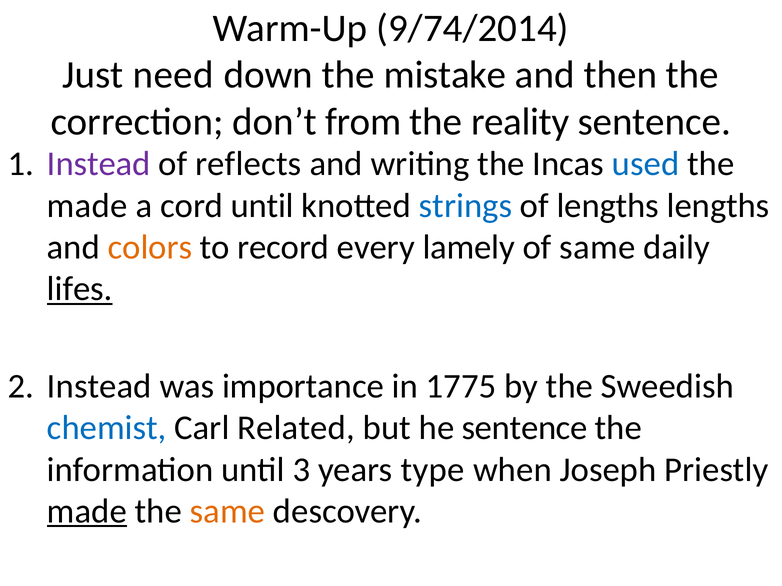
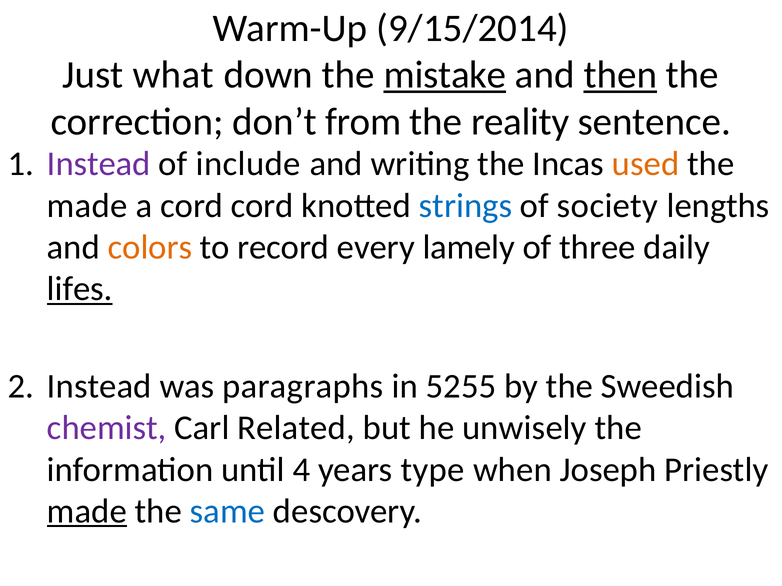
9/74/2014: 9/74/2014 -> 9/15/2014
need: need -> what
mistake underline: none -> present
then underline: none -> present
reflects: reflects -> include
used colour: blue -> orange
cord until: until -> cord
of lengths: lengths -> society
of same: same -> three
importance: importance -> paragraphs
1775: 1775 -> 5255
chemist colour: blue -> purple
he sentence: sentence -> unwisely
3: 3 -> 4
same at (227, 512) colour: orange -> blue
